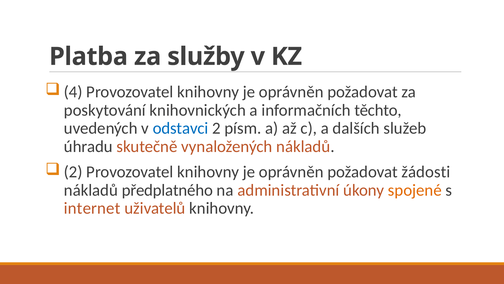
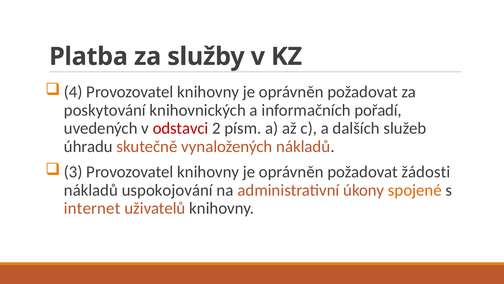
těchto: těchto -> pořadí
odstavci colour: blue -> red
2 at (73, 172): 2 -> 3
předplatného: předplatného -> uspokojování
